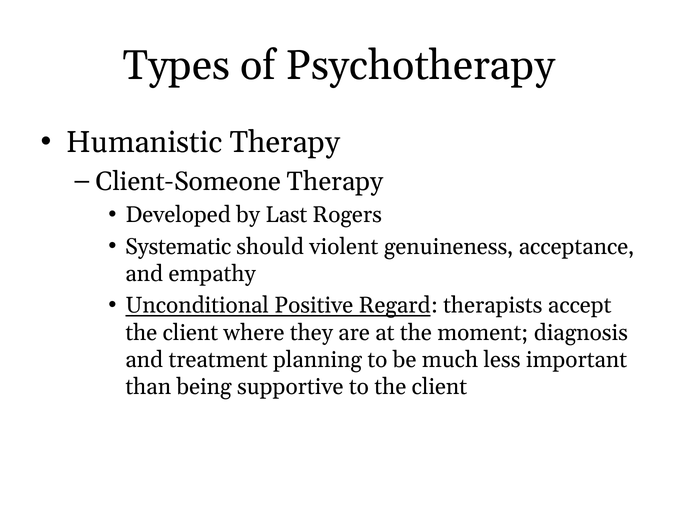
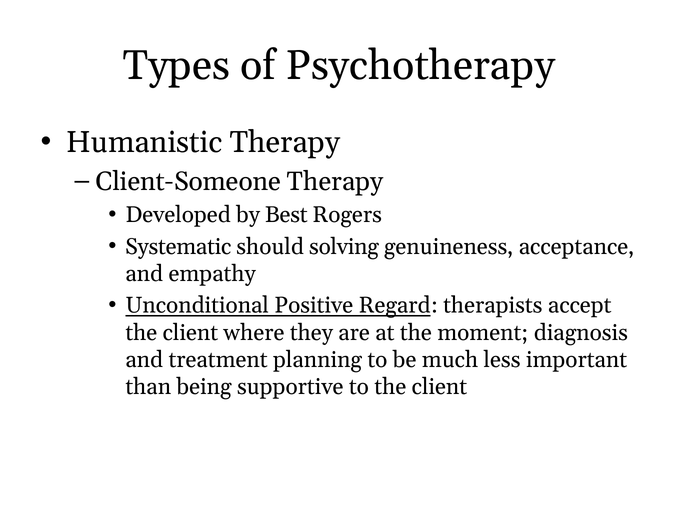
Last: Last -> Best
violent: violent -> solving
